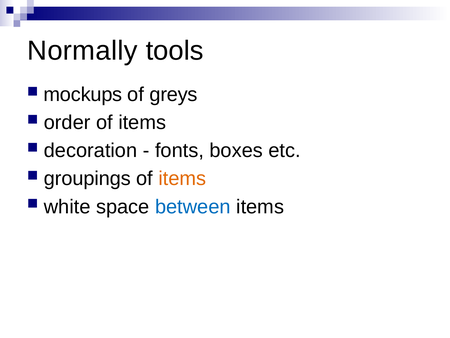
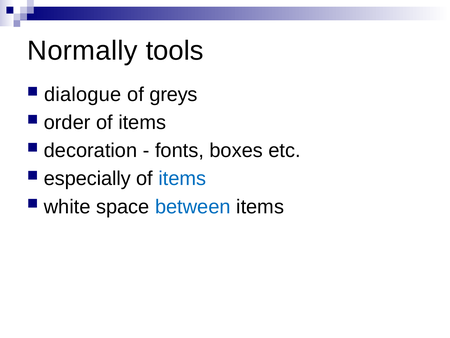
mockups: mockups -> dialogue
groupings: groupings -> especially
items at (182, 178) colour: orange -> blue
